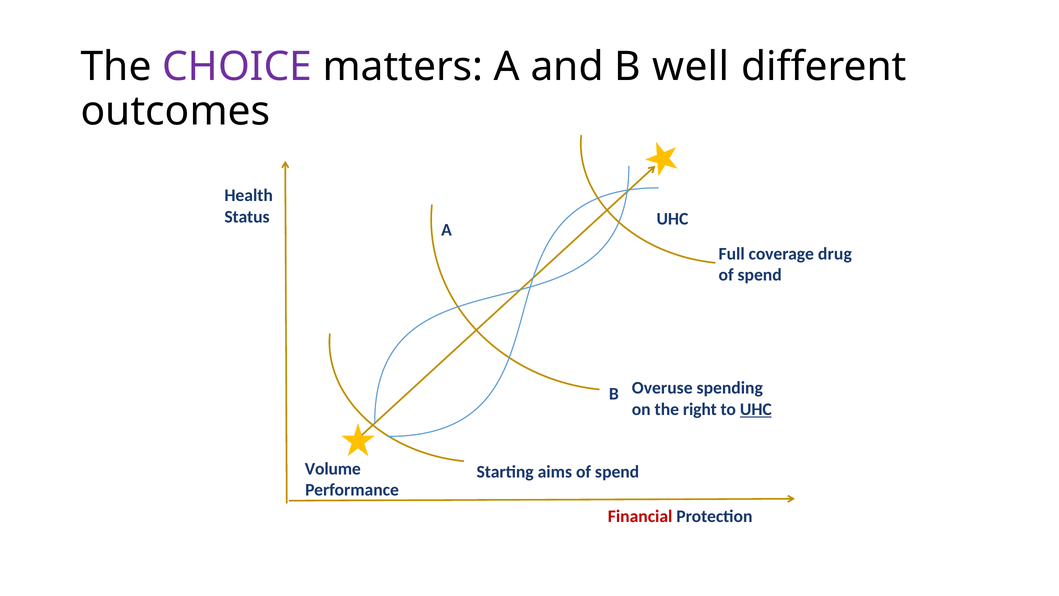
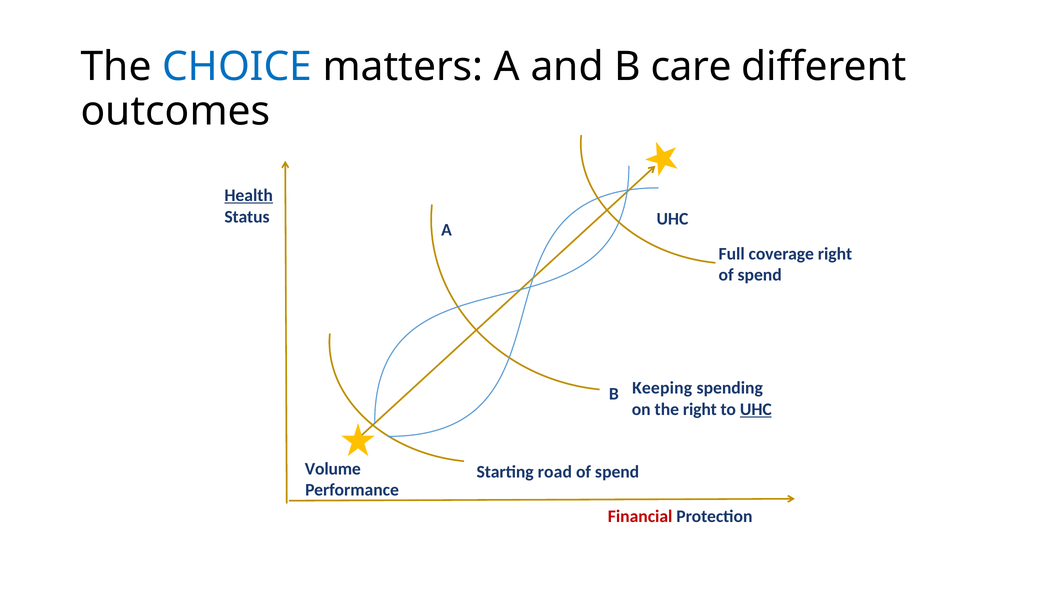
CHOICE colour: purple -> blue
well: well -> care
Health underline: none -> present
coverage drug: drug -> right
Overuse: Overuse -> Keeping
aims: aims -> road
